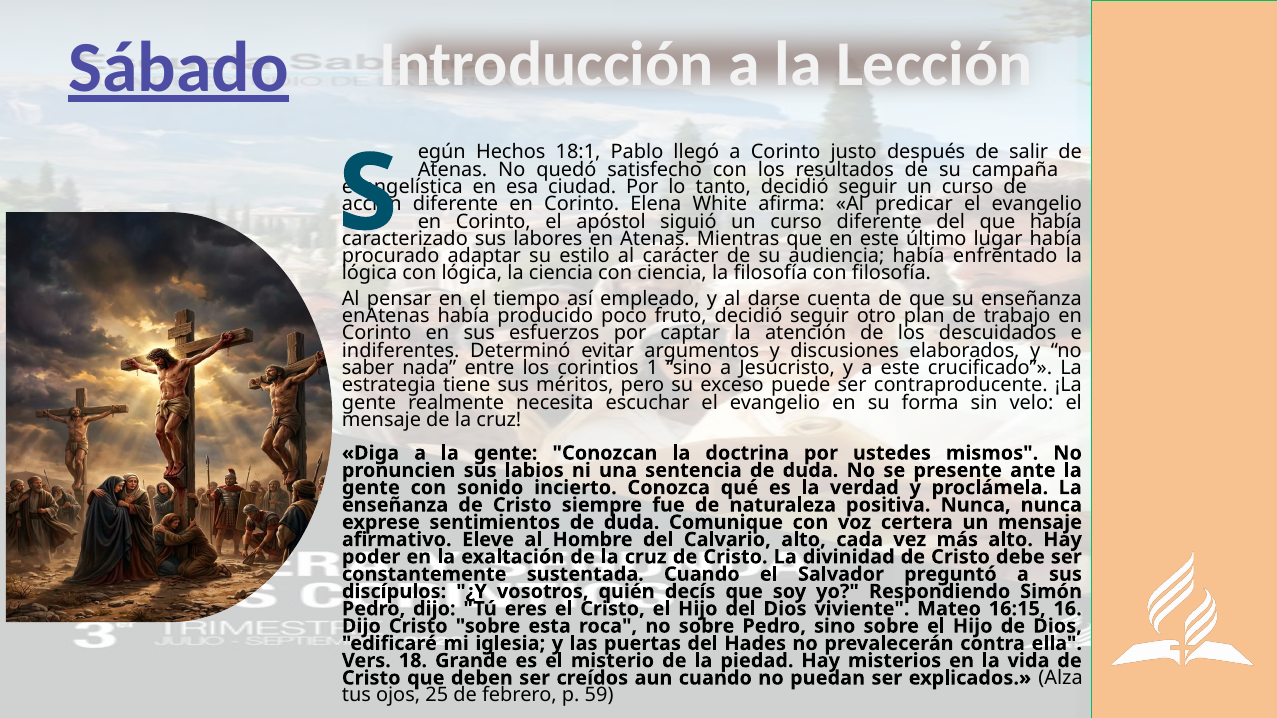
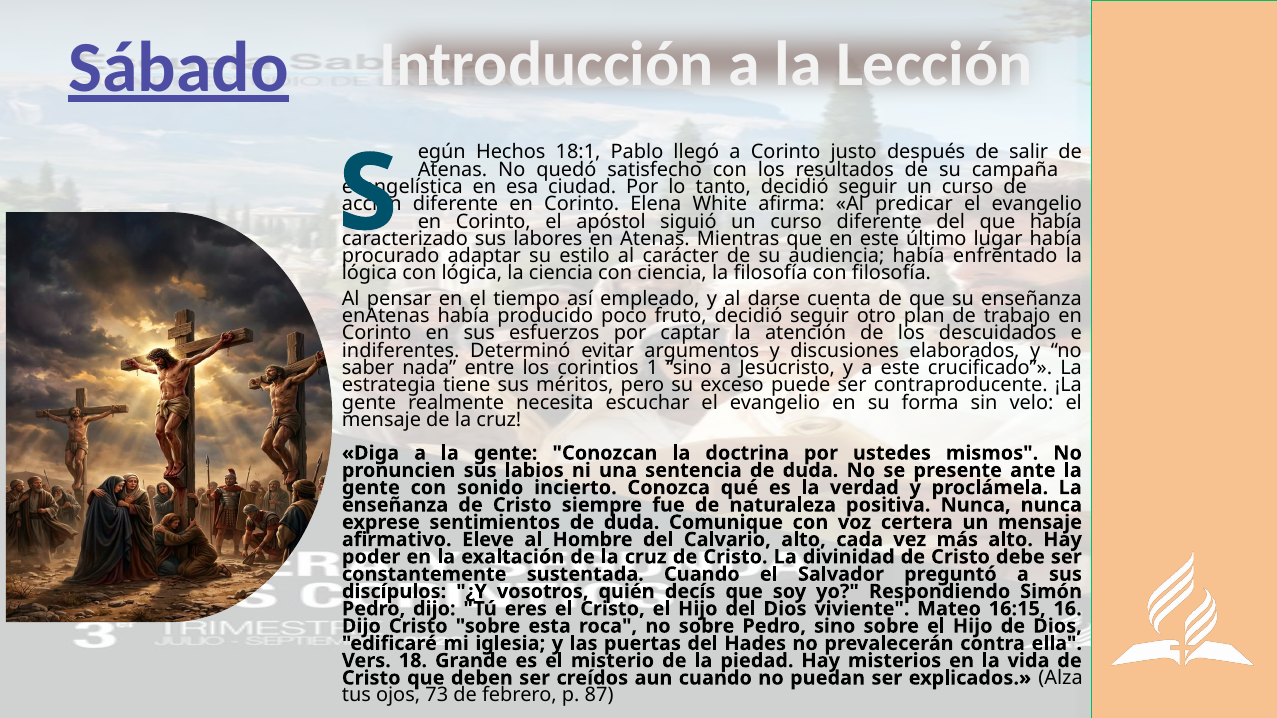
25: 25 -> 73
59: 59 -> 87
